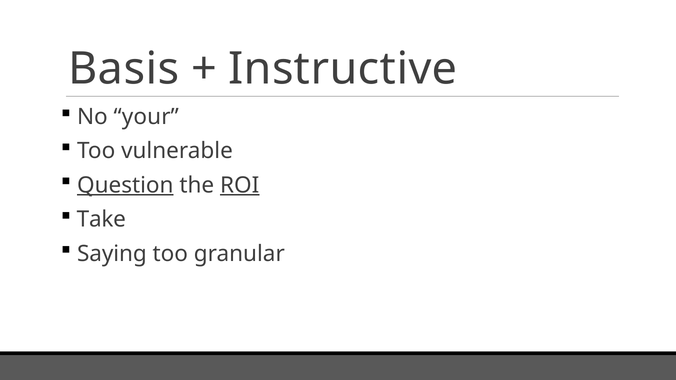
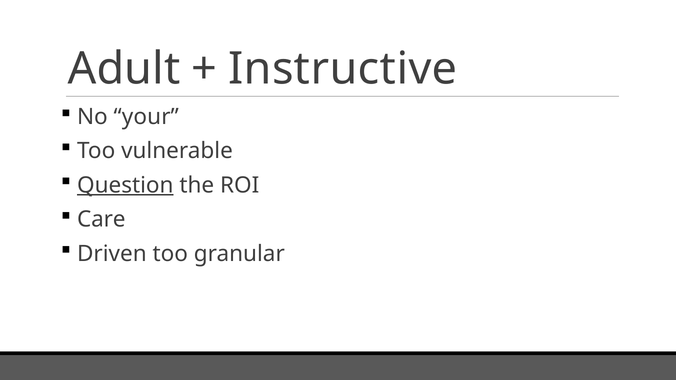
Basis: Basis -> Adult
ROI underline: present -> none
Take: Take -> Care
Saying: Saying -> Driven
